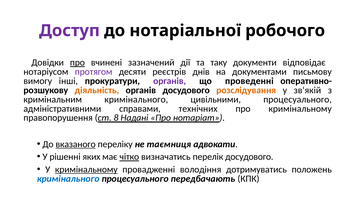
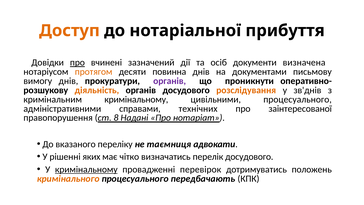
Доступ colour: purple -> orange
робочого: робочого -> прибуття
таку: таку -> осіб
відповідає: відповідає -> визначена
протягом colour: purple -> orange
реєстрів: реєстрів -> повинна
вимогу інші: інші -> днів
проведенні: проведенні -> проникнути
зв'якій: зв'якій -> зв'днів
кримінальним кримінального: кримінального -> кримінальному
про кримінальному: кримінальному -> заінтересованої
вказаного underline: present -> none
чітко underline: present -> none
володіння: володіння -> перевірок
кримінального at (68, 178) colour: blue -> orange
